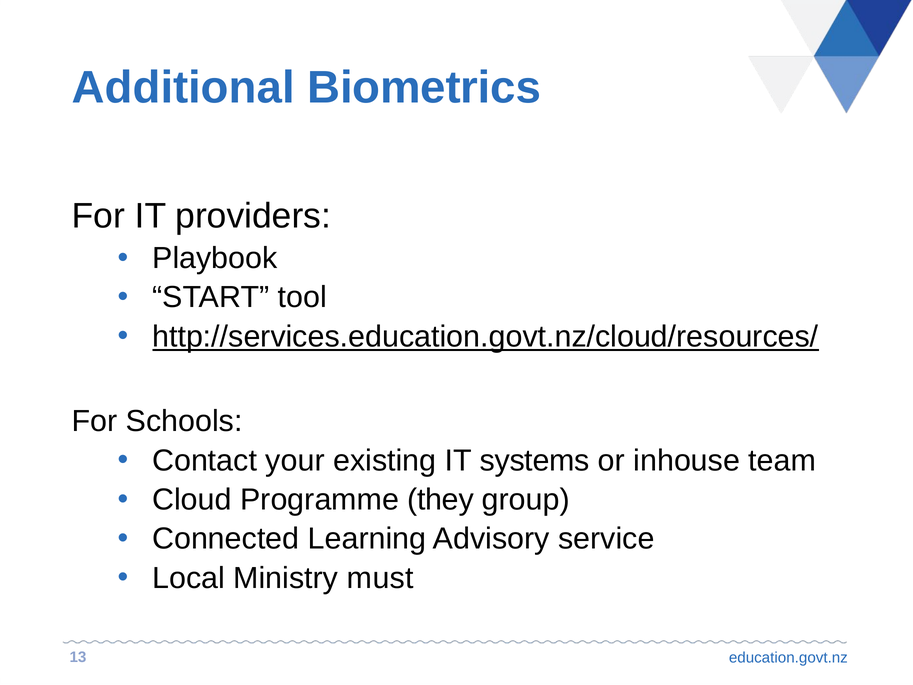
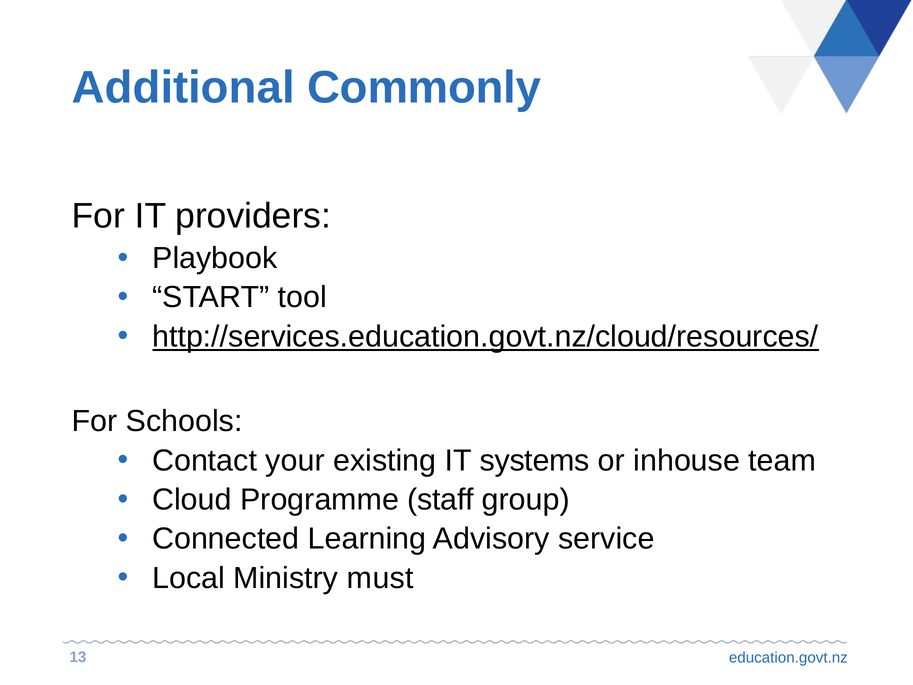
Biometrics: Biometrics -> Commonly
they: they -> staff
